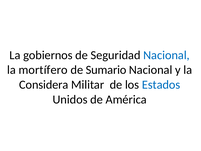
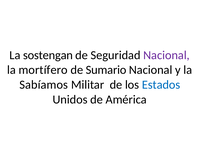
gobiernos: gobiernos -> sostengan
Nacional at (166, 55) colour: blue -> purple
Considera: Considera -> Sabíamos
